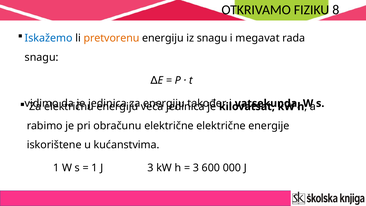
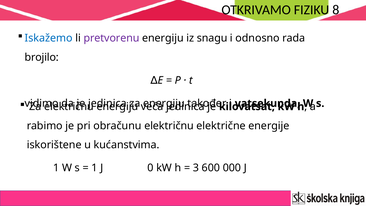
pretvorenu colour: orange -> purple
megavat: megavat -> odnosno
snagu at (42, 57): snagu -> brojilo
obračunu električne: električne -> električnu
J 3: 3 -> 0
